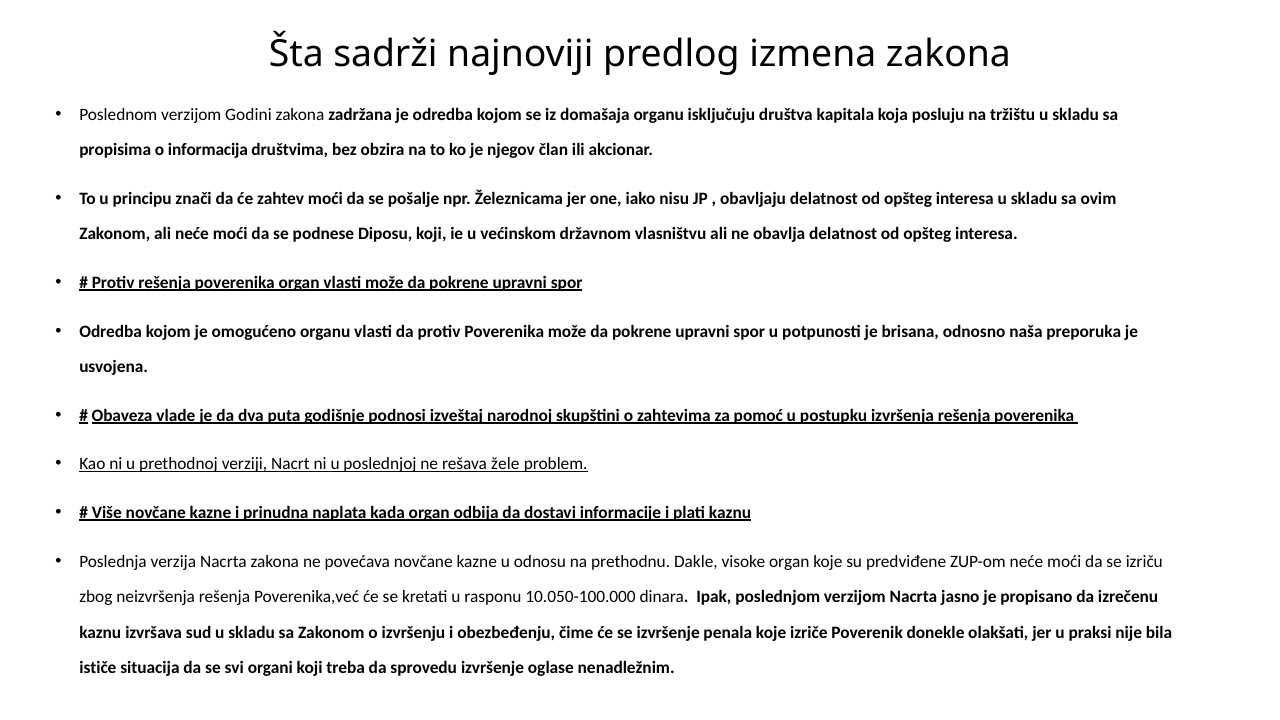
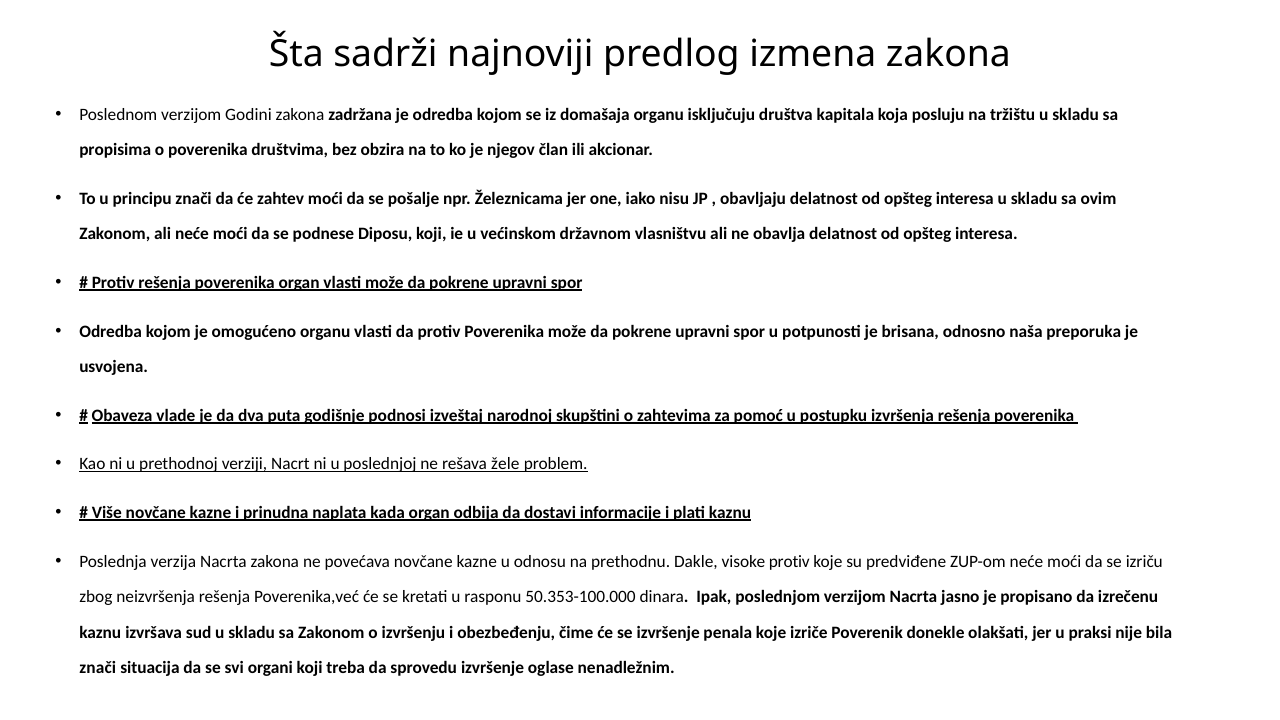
o informacija: informacija -> poverenika
visoke organ: organ -> protiv
10.050-100.000: 10.050-100.000 -> 50.353-100.000
ističe at (98, 668): ističe -> znači
